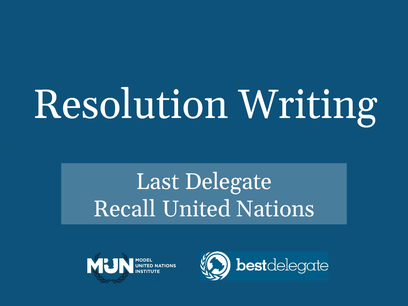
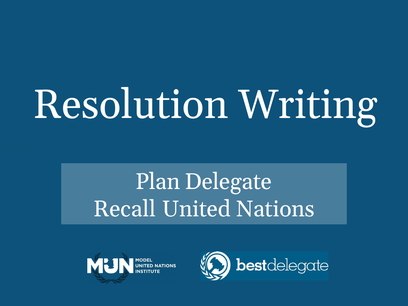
Last: Last -> Plan
